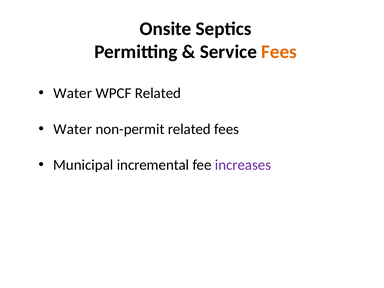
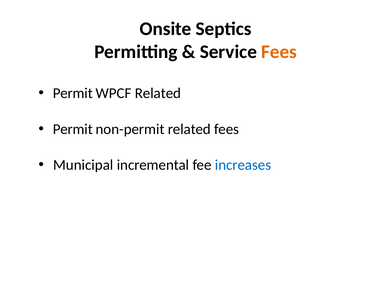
Water at (73, 93): Water -> Permit
Water at (73, 129): Water -> Permit
increases colour: purple -> blue
